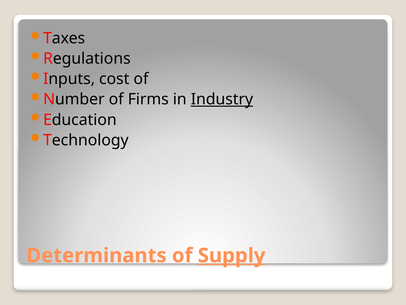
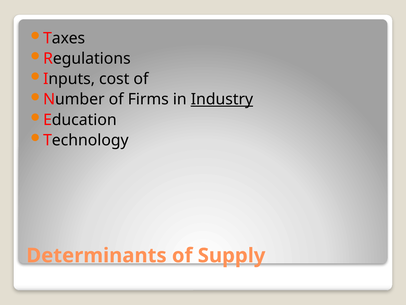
Supply underline: present -> none
